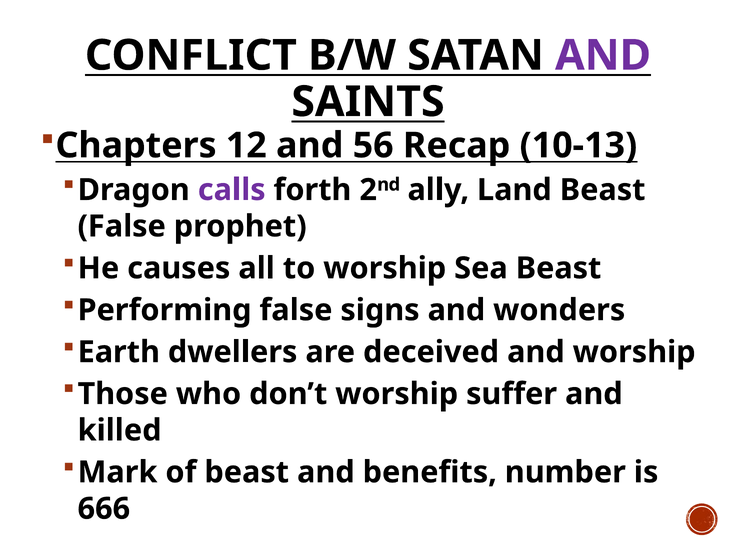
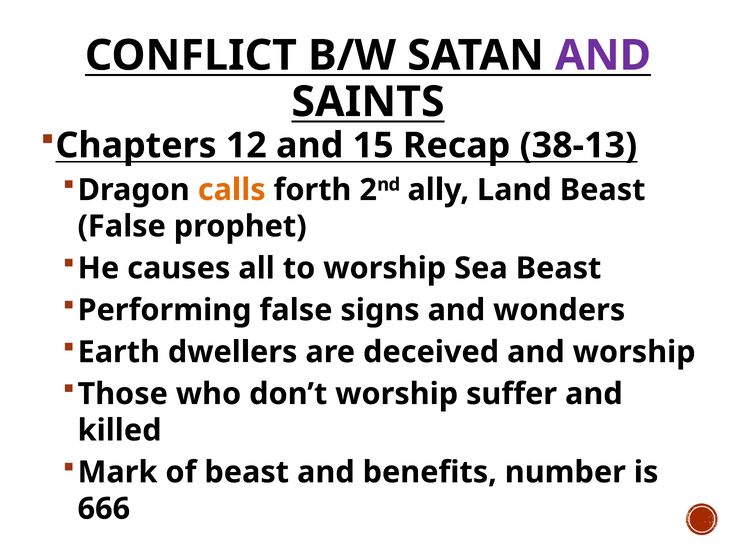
56: 56 -> 15
10-13: 10-13 -> 38-13
calls colour: purple -> orange
